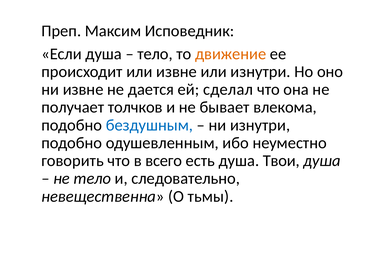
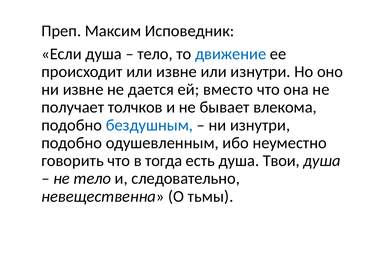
движение colour: orange -> blue
сделал: сделал -> вместо
всего: всего -> тогда
